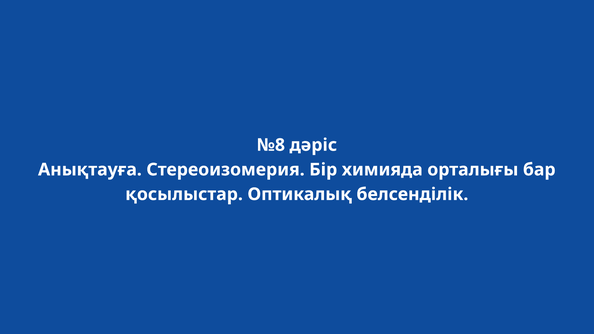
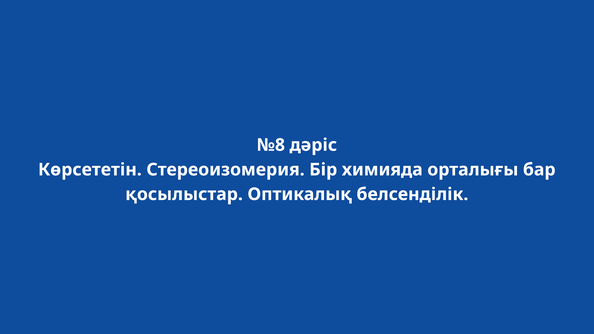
Анықтауға: Анықтауға -> Көрсететін
